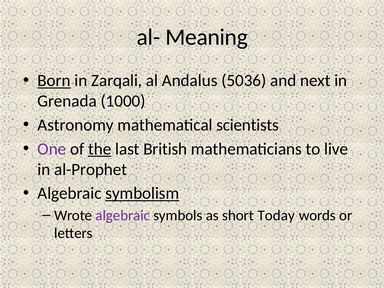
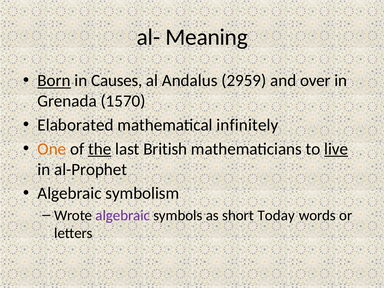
Zarqali: Zarqali -> Causes
5036: 5036 -> 2959
next: next -> over
1000: 1000 -> 1570
Astronomy: Astronomy -> Elaborated
scientists: scientists -> infinitely
One colour: purple -> orange
live underline: none -> present
symbolism underline: present -> none
